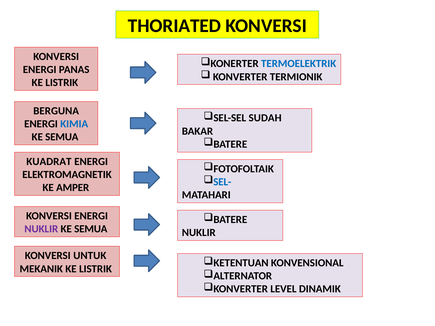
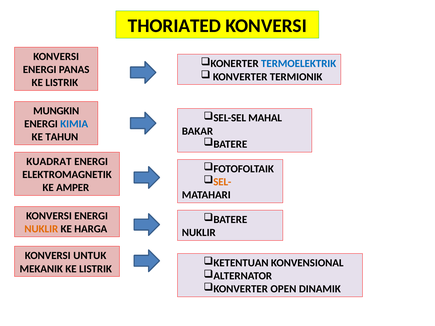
BERGUNA: BERGUNA -> MUNGKIN
SUDAH: SUDAH -> MAHAL
SEMUA at (62, 137): SEMUA -> TAHUN
SEL- colour: blue -> orange
NUKLIR at (41, 229) colour: purple -> orange
SEMUA at (91, 229): SEMUA -> HARGA
LEVEL: LEVEL -> OPEN
